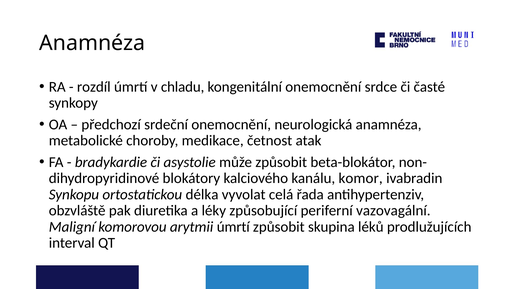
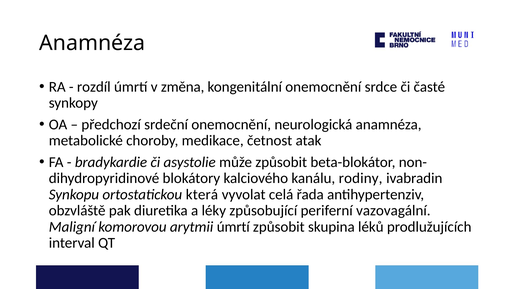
chladu: chladu -> změna
komor: komor -> rodiny
délka: délka -> která
